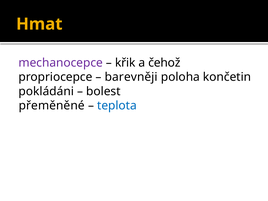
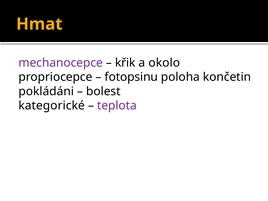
čehož: čehož -> okolo
barevněji: barevněji -> fotopsinu
přeměněné: přeměněné -> kategorické
teplota colour: blue -> purple
